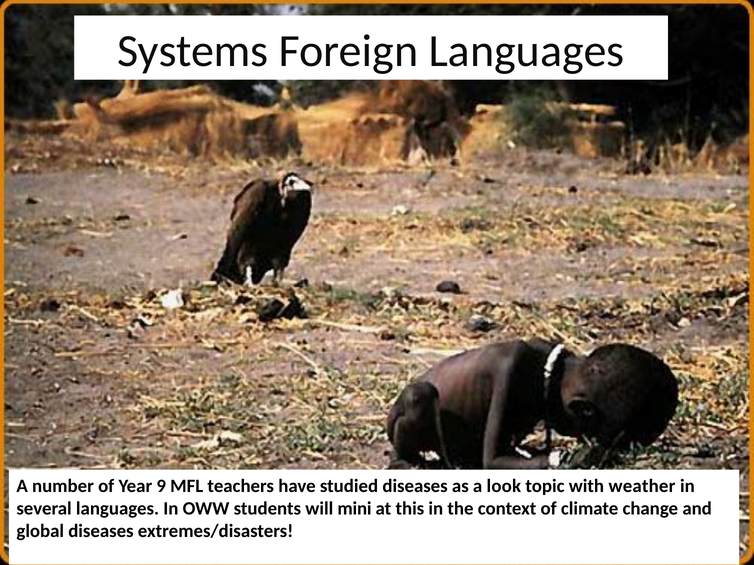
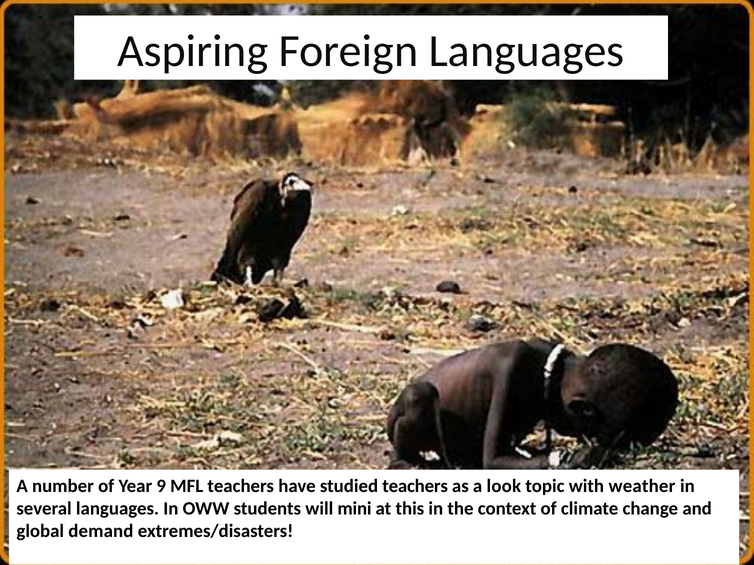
Systems: Systems -> Aspiring
studied diseases: diseases -> teachers
global diseases: diseases -> demand
